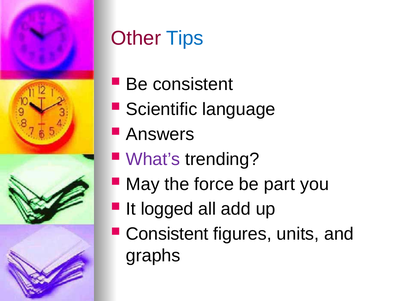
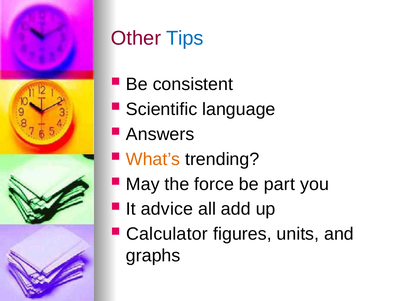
What’s colour: purple -> orange
logged: logged -> advice
Consistent at (167, 234): Consistent -> Calculator
